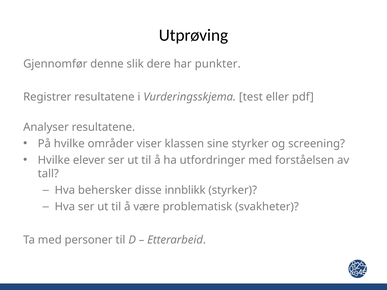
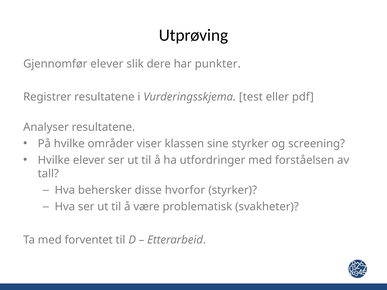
Gjennomfør denne: denne -> elever
innblikk: innblikk -> hvorfor
personer: personer -> forventet
